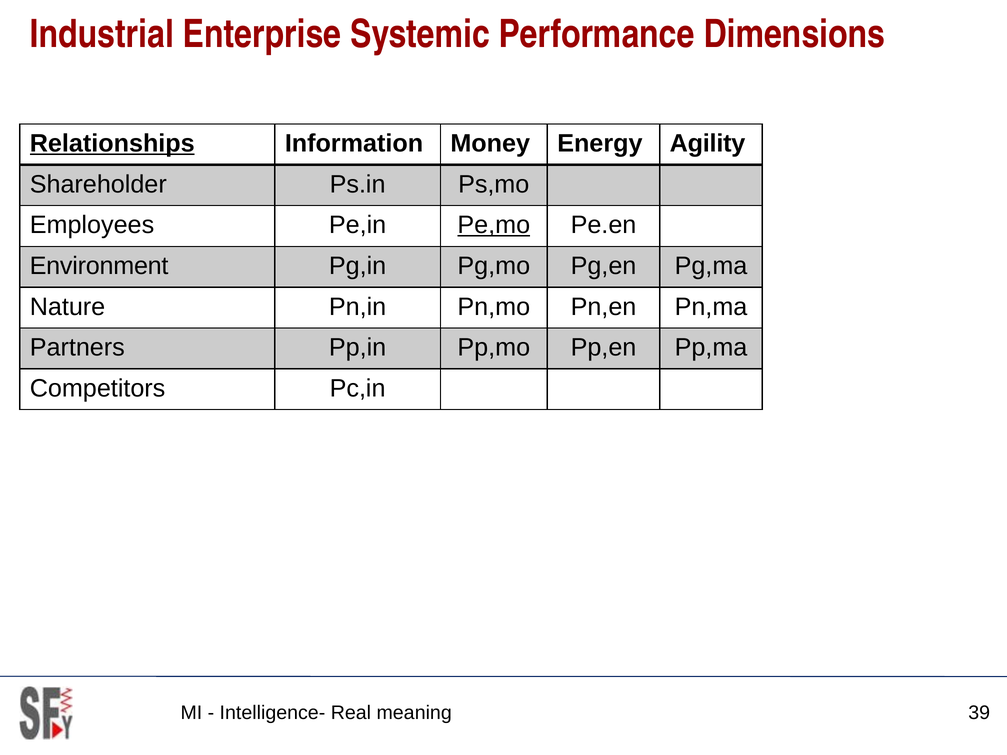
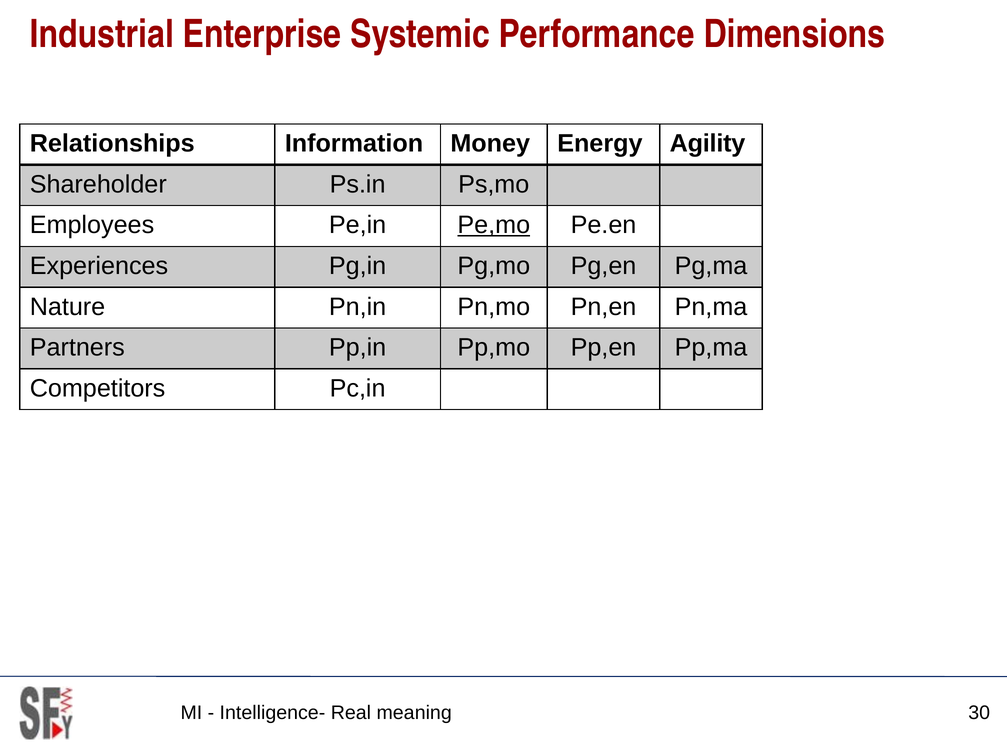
Relationships underline: present -> none
Environment: Environment -> Experiences
39: 39 -> 30
